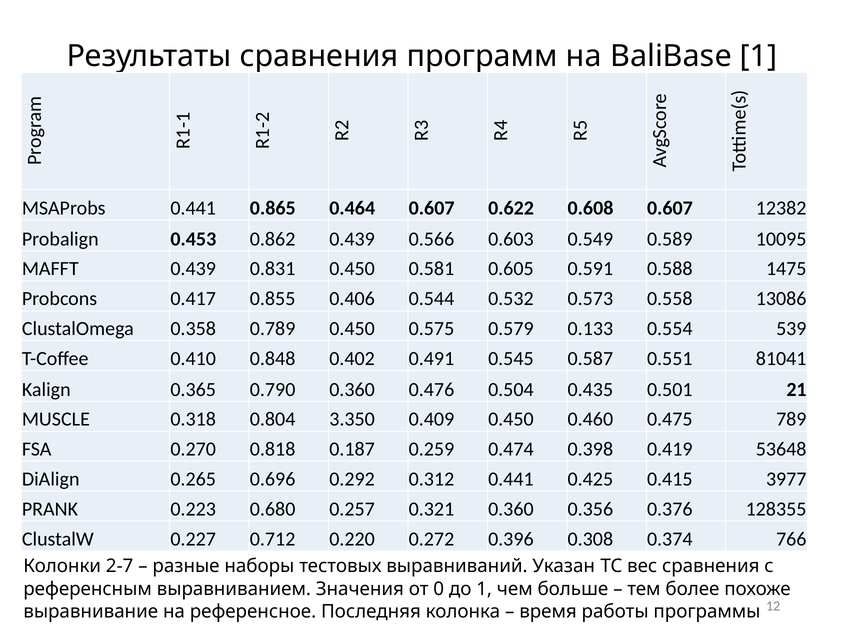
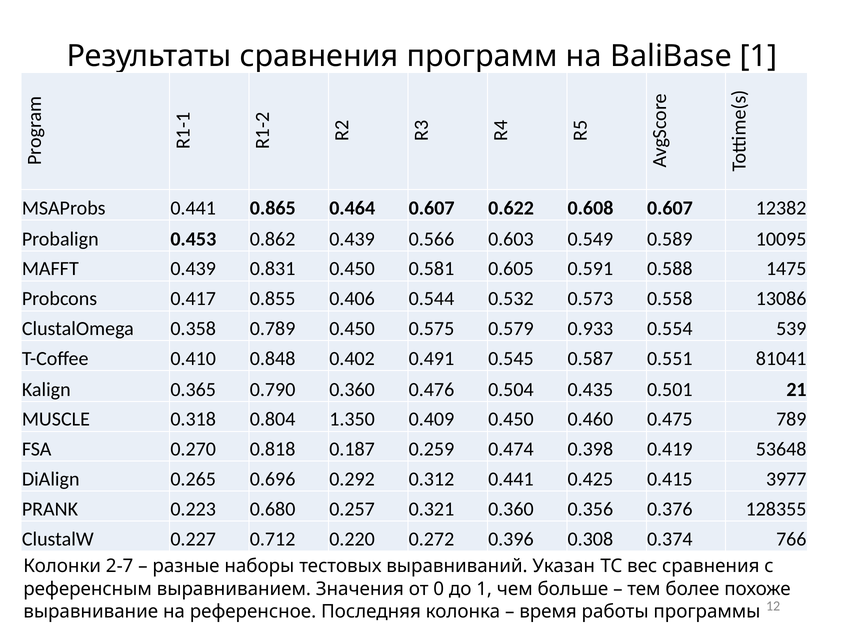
0.133: 0.133 -> 0.933
3.350: 3.350 -> 1.350
